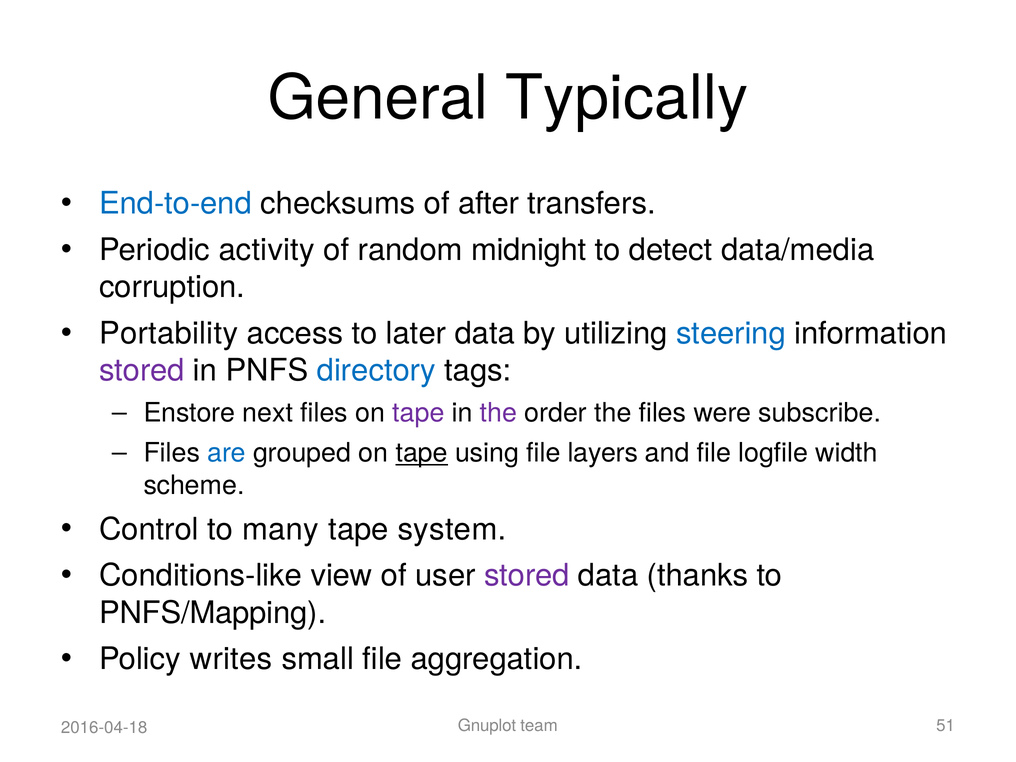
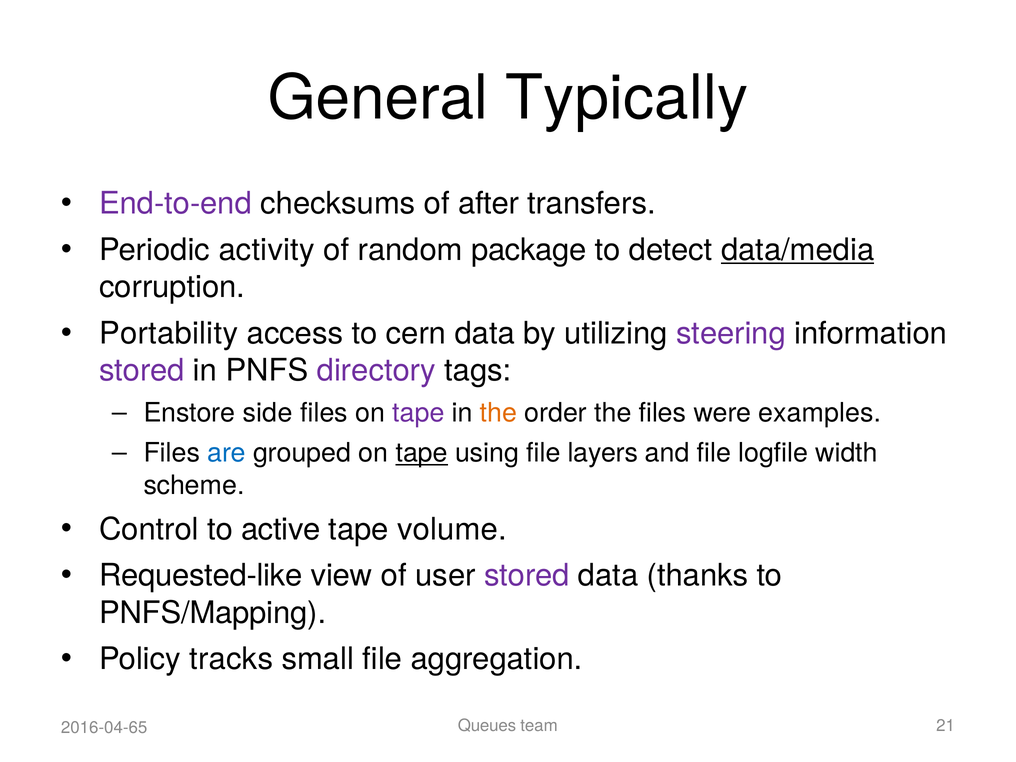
End-to-end colour: blue -> purple
midnight: midnight -> package
data/media underline: none -> present
later: later -> cern
steering colour: blue -> purple
directory colour: blue -> purple
next: next -> side
the at (499, 413) colour: purple -> orange
subscribe: subscribe -> examples
many: many -> active
system: system -> volume
Conditions-like: Conditions-like -> Requested-like
writes: writes -> tracks
Gnuplot: Gnuplot -> Queues
51: 51 -> 21
2016-04-18: 2016-04-18 -> 2016-04-65
